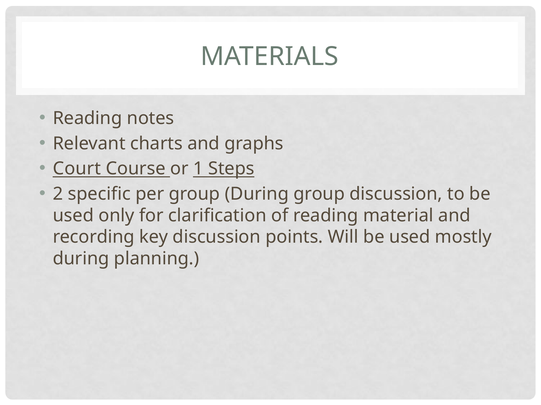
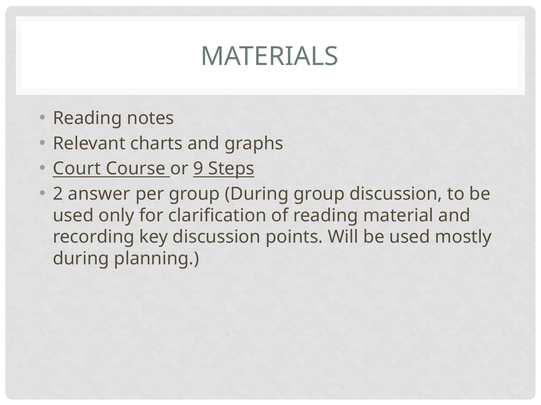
1: 1 -> 9
specific: specific -> answer
